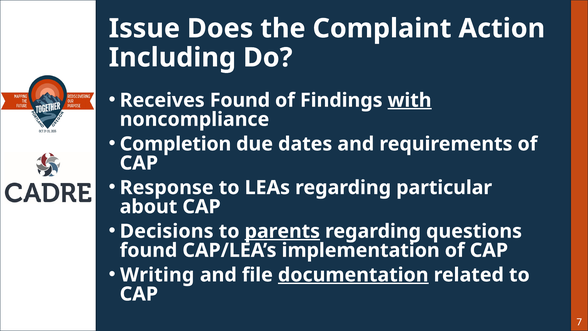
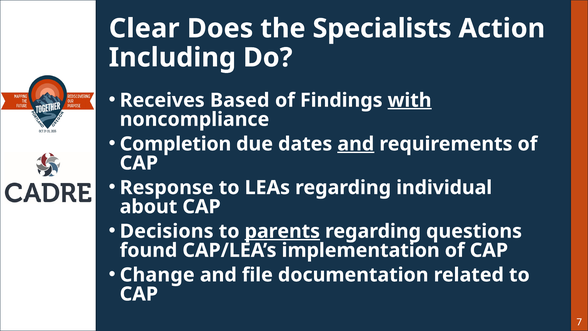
Issue: Issue -> Clear
Complaint: Complaint -> Specialists
Receives Found: Found -> Based
and at (356, 144) underline: none -> present
particular: particular -> individual
Writing: Writing -> Change
documentation underline: present -> none
